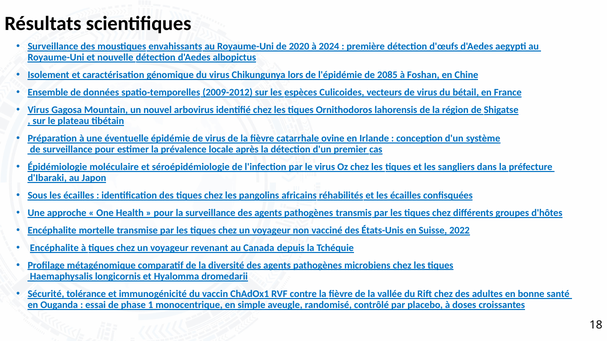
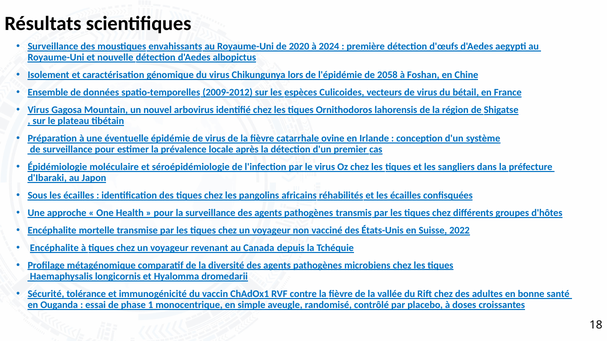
2085: 2085 -> 2058
